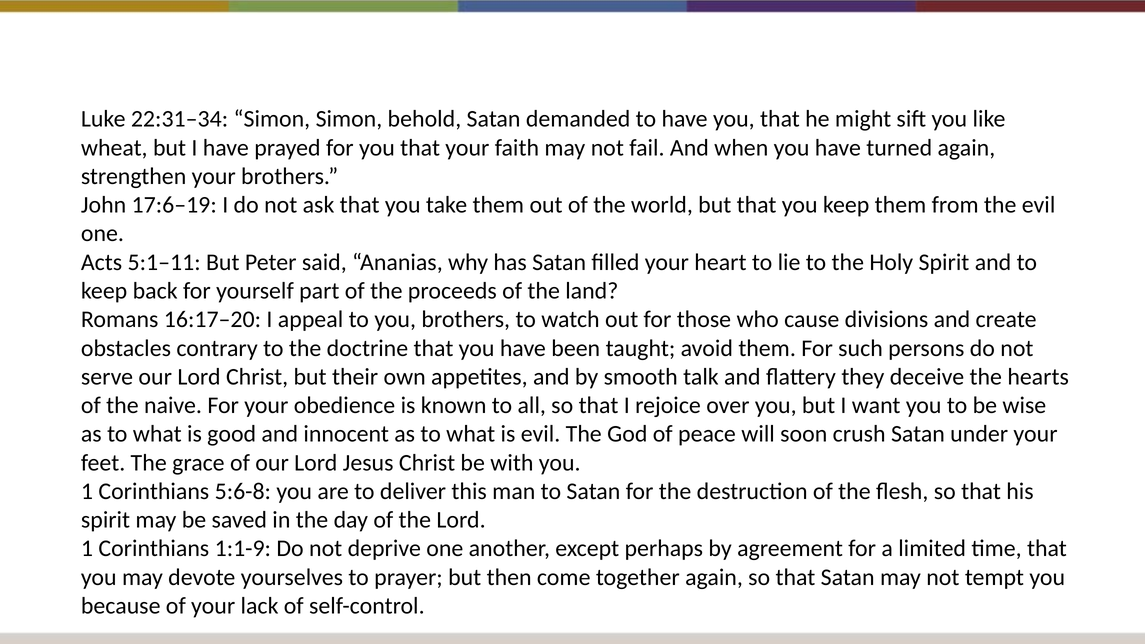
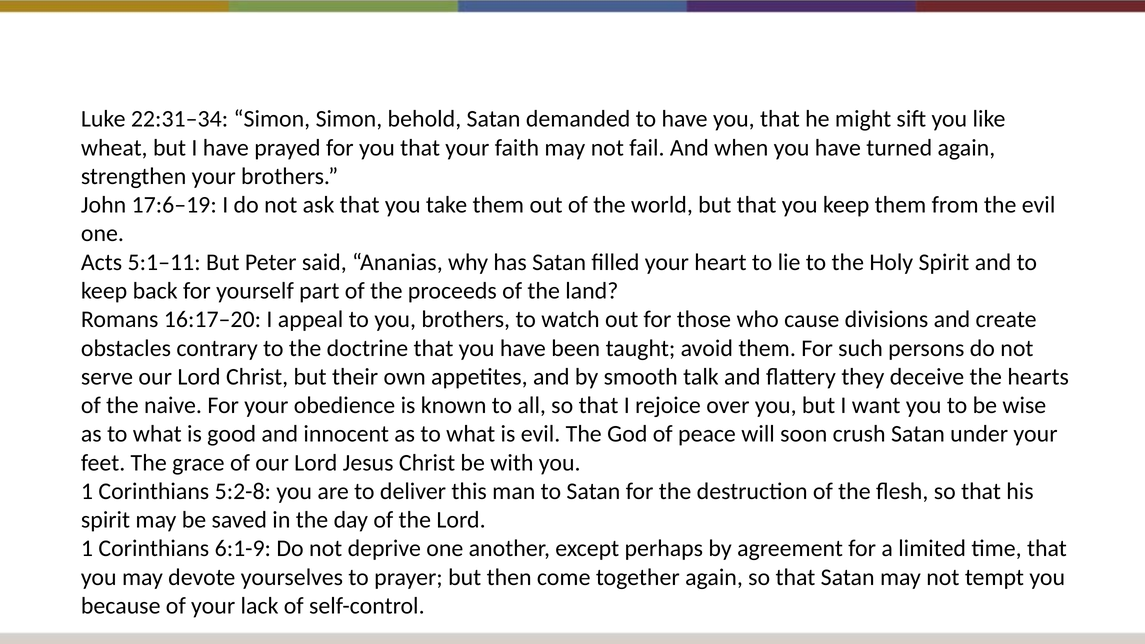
5:6-8: 5:6-8 -> 5:2-8
1:1-9: 1:1-9 -> 6:1-9
